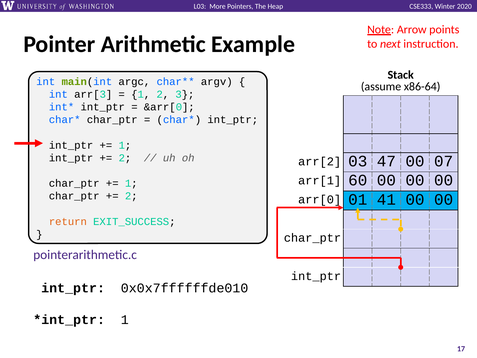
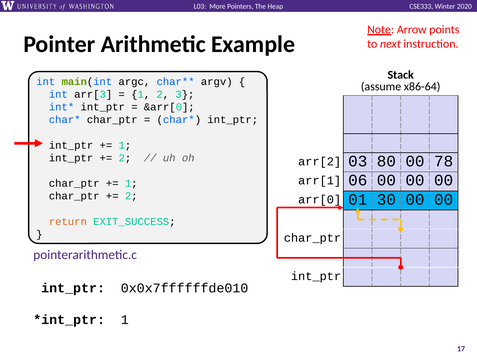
47: 47 -> 80
07: 07 -> 78
60: 60 -> 06
41: 41 -> 30
